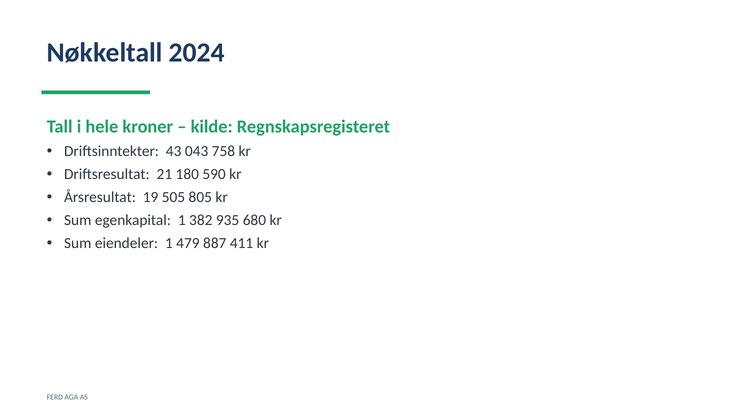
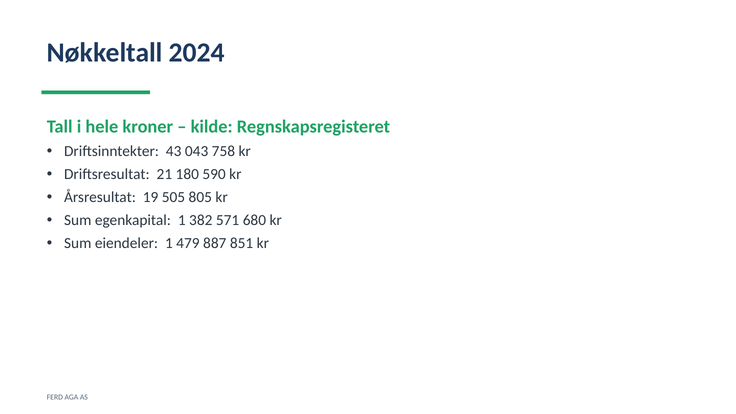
935: 935 -> 571
411: 411 -> 851
